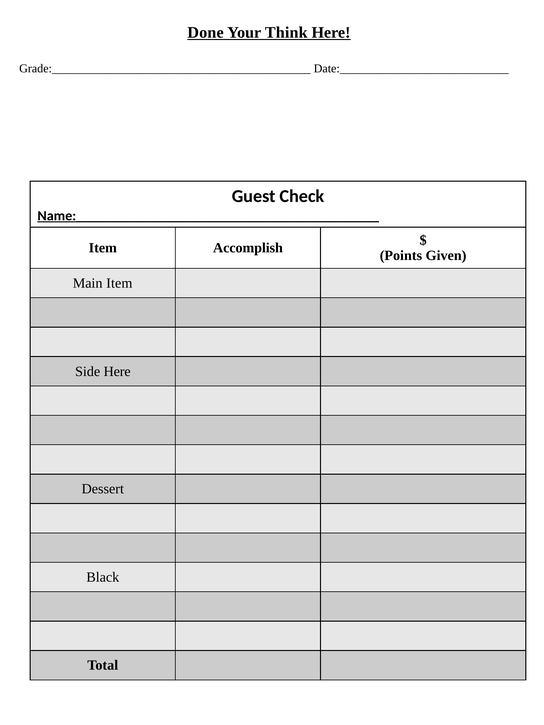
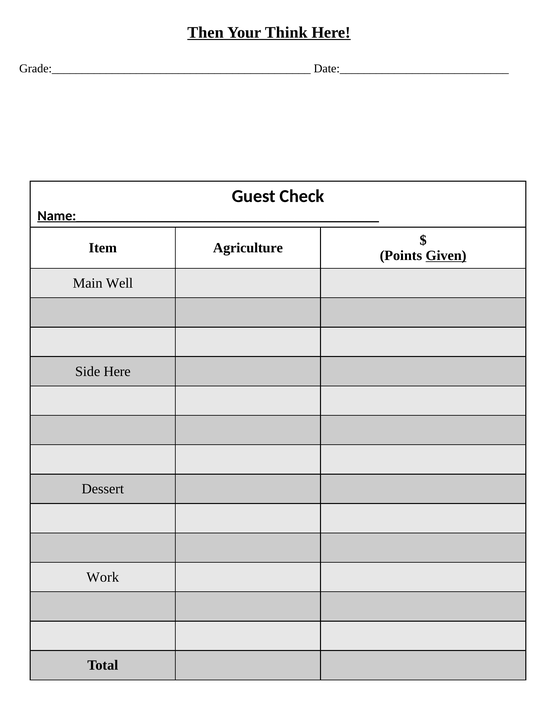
Done: Done -> Then
Accomplish: Accomplish -> Agriculture
Given underline: none -> present
Main Item: Item -> Well
Black: Black -> Work
